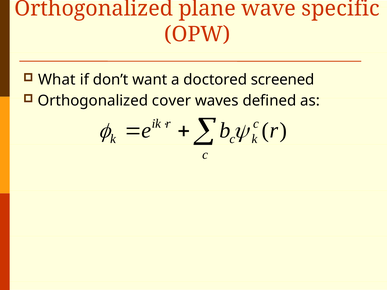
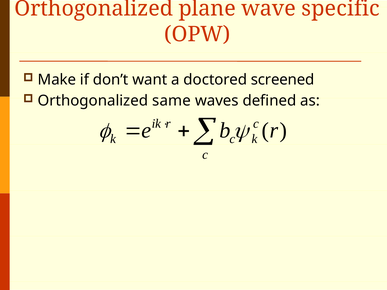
What: What -> Make
cover: cover -> same
